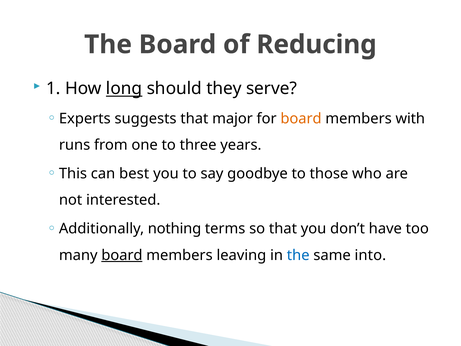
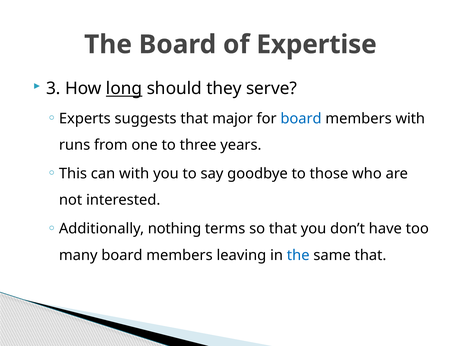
Reducing: Reducing -> Expertise
1: 1 -> 3
board at (301, 118) colour: orange -> blue
can best: best -> with
board at (122, 255) underline: present -> none
same into: into -> that
